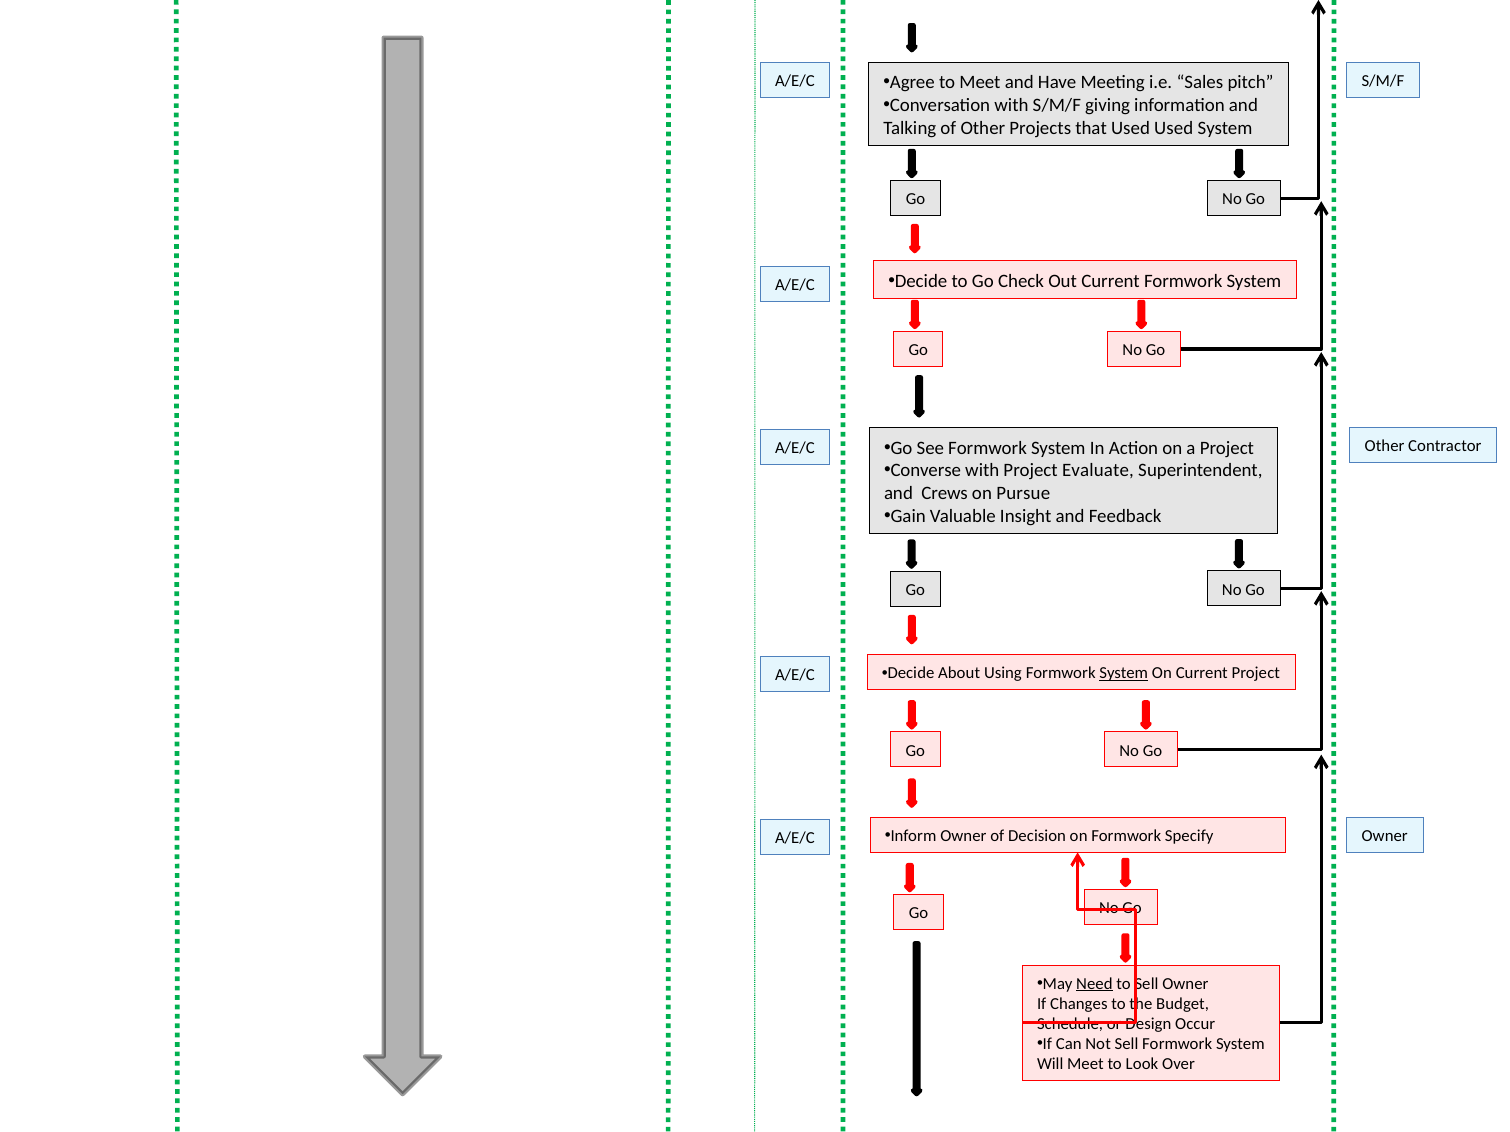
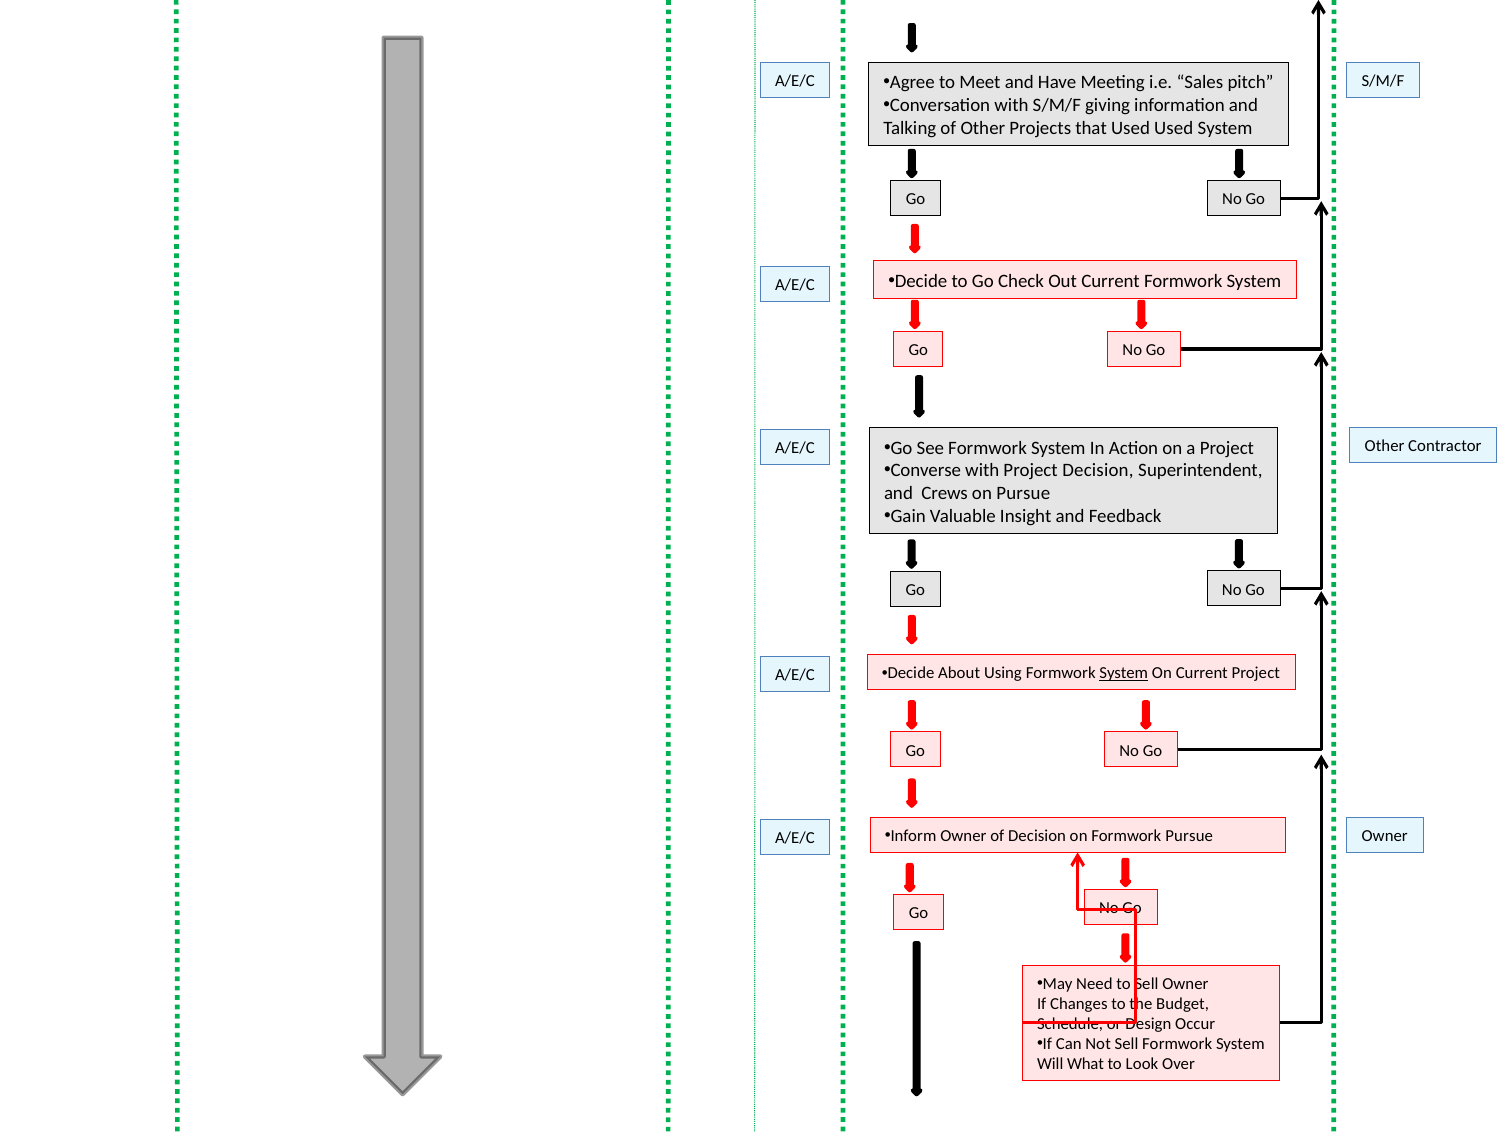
Project Evaluate: Evaluate -> Decision
Formwork Specify: Specify -> Pursue
Need underline: present -> none
Will Meet: Meet -> What
